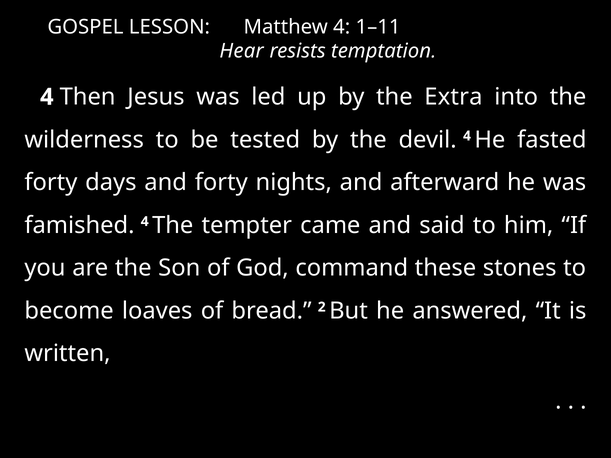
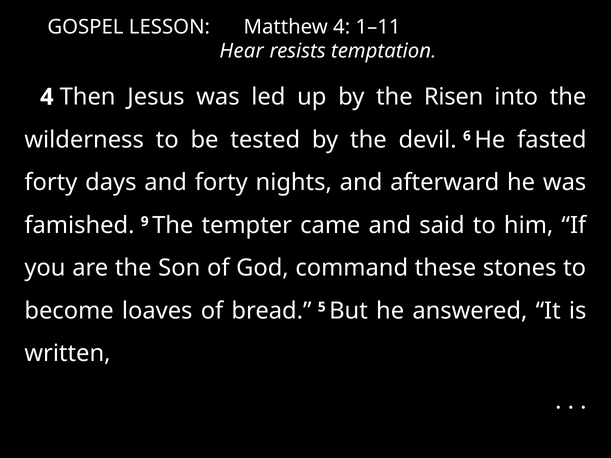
Extra: Extra -> Risen
devil 4: 4 -> 6
famished 4: 4 -> 9
2: 2 -> 5
